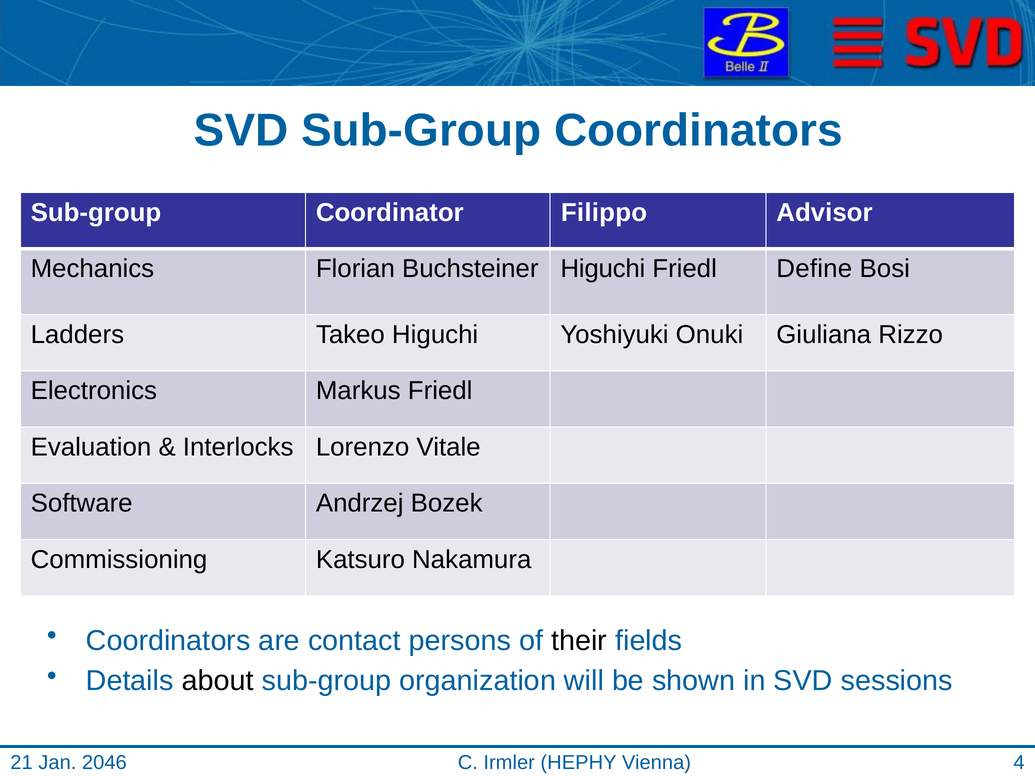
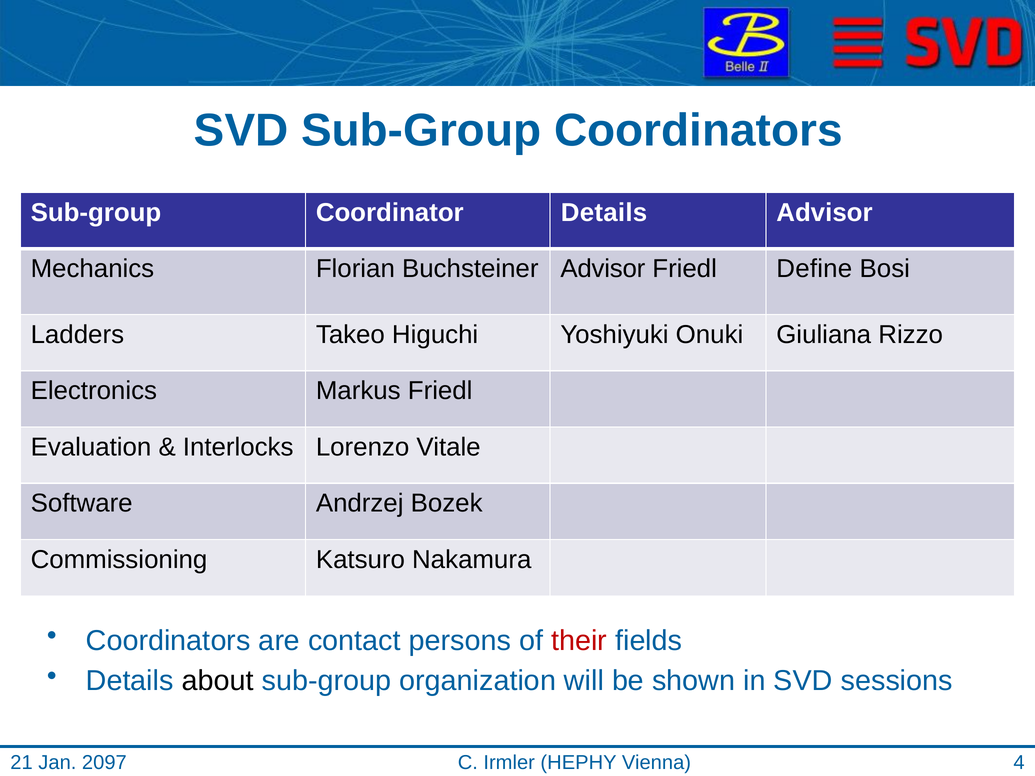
Coordinator Filippo: Filippo -> Details
Buchsteiner Higuchi: Higuchi -> Advisor
their colour: black -> red
2046: 2046 -> 2097
